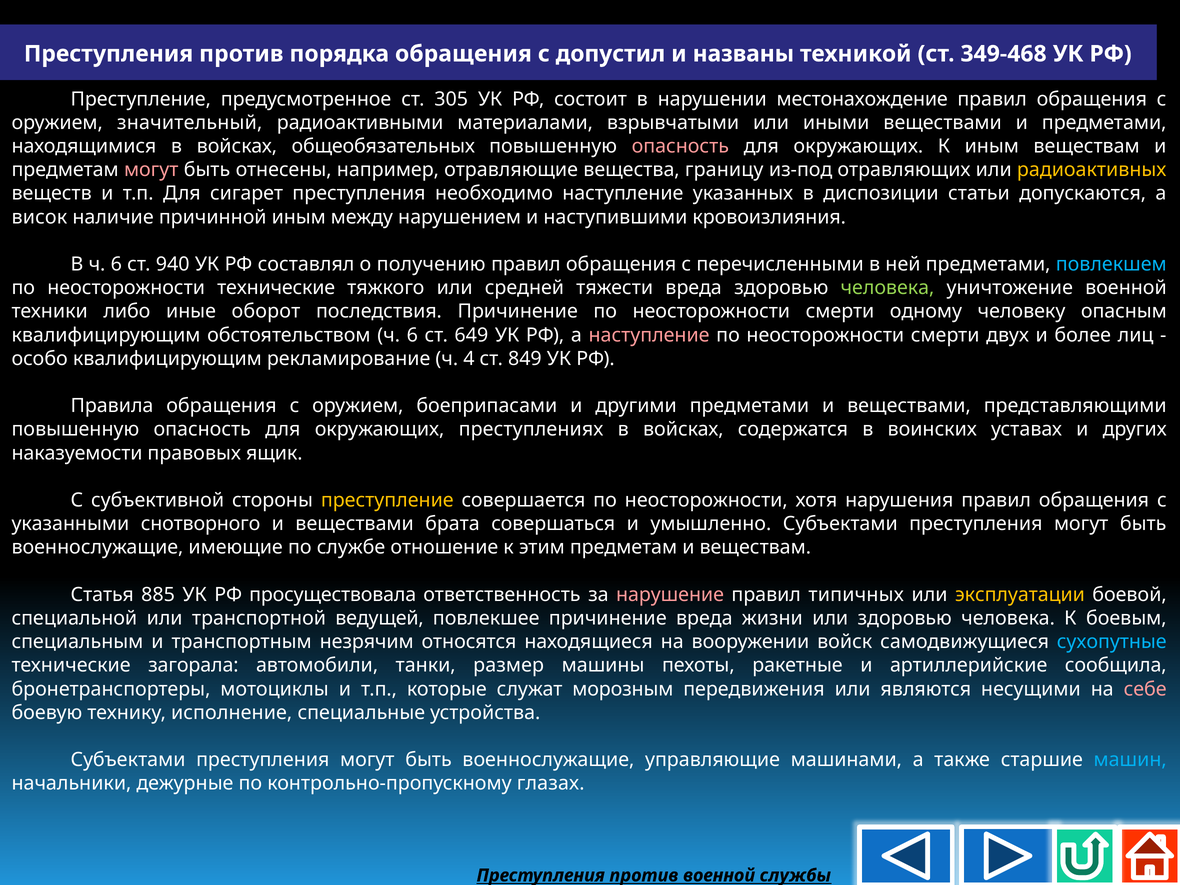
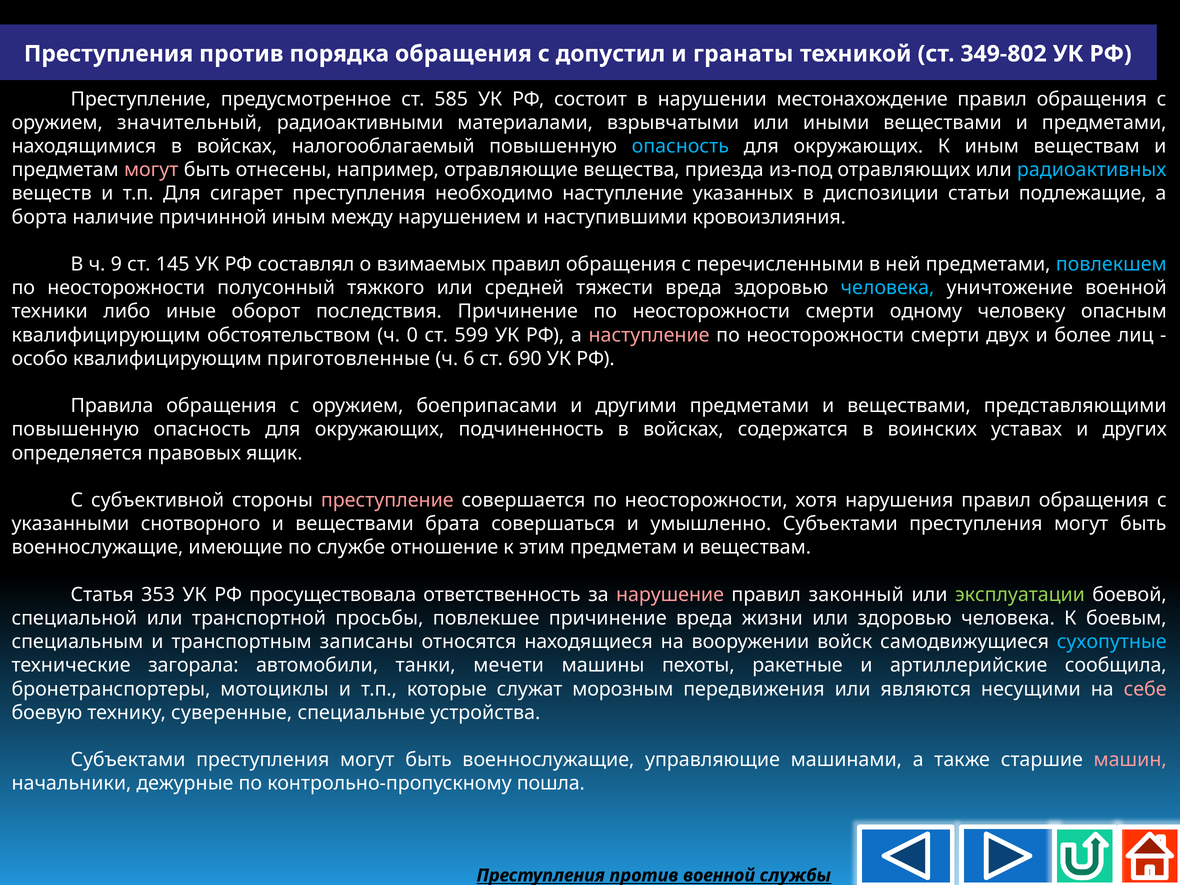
названы: названы -> гранаты
349-468: 349-468 -> 349-802
305: 305 -> 585
общеобязательных: общеобязательных -> налогооблагаемый
опасность at (680, 146) colour: pink -> light blue
границу: границу -> приезда
радиоактивных colour: yellow -> light blue
допускаются: допускаются -> подлежащие
висок: висок -> борта
В ч 6: 6 -> 9
940: 940 -> 145
получению: получению -> взимаемых
неосторожности технические: технические -> полусонный
человека at (887, 288) colour: light green -> light blue
обстоятельством ч 6: 6 -> 0
649: 649 -> 599
рекламирование: рекламирование -> приготовленные
4: 4 -> 6
849: 849 -> 690
преступлениях: преступлениях -> подчиненность
наказуемости: наказуемости -> определяется
преступление at (387, 500) colour: yellow -> pink
885: 885 -> 353
типичных: типичных -> законный
эксплуатации colour: yellow -> light green
ведущей: ведущей -> просьбы
незрячим: незрячим -> записаны
размер: размер -> мечети
исполнение: исполнение -> суверенные
машин colour: light blue -> pink
глазах: глазах -> пошла
